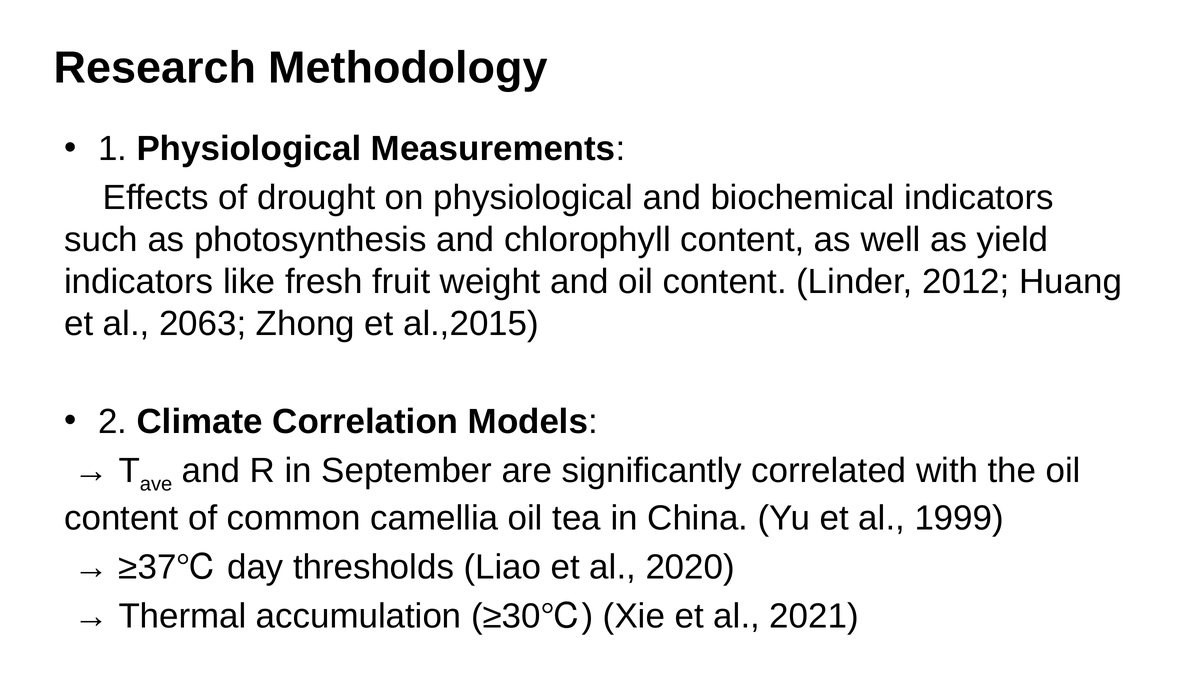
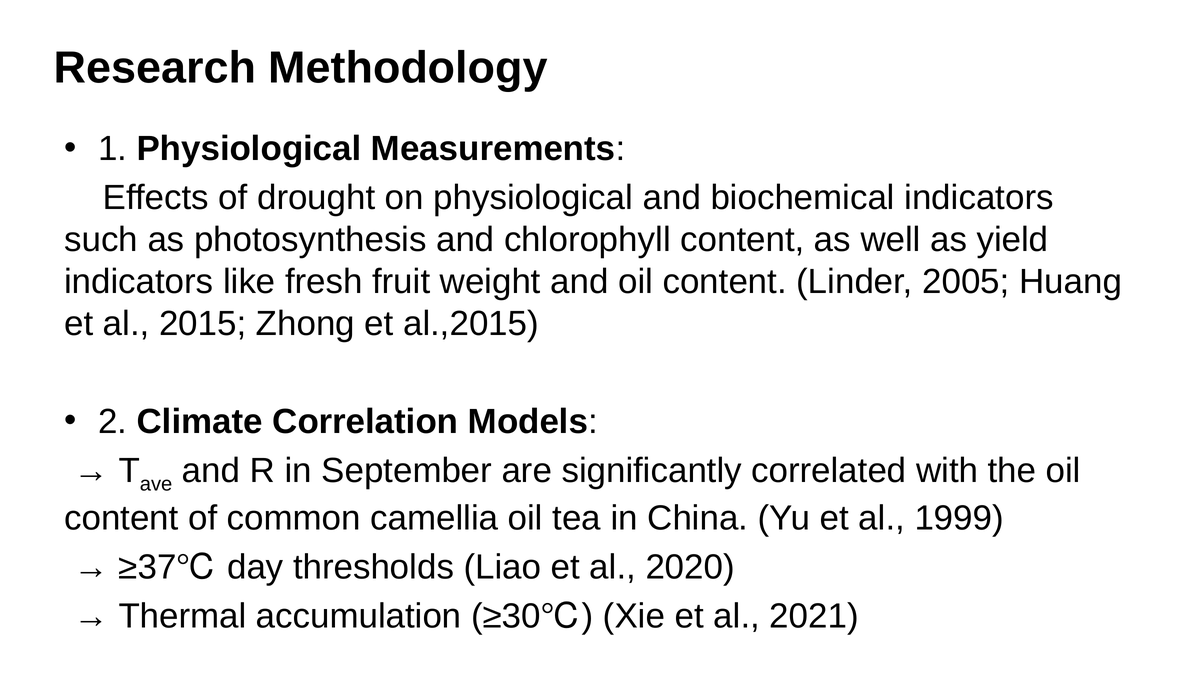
2012: 2012 -> 2005
2063: 2063 -> 2015
